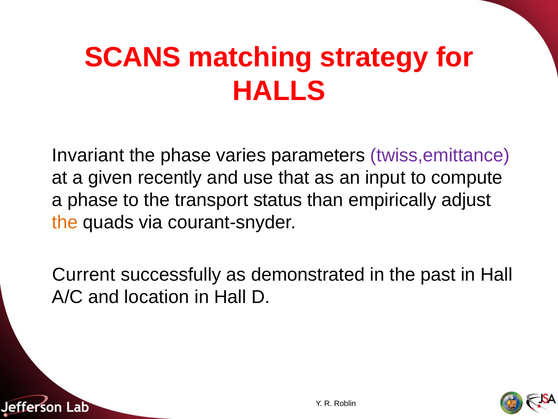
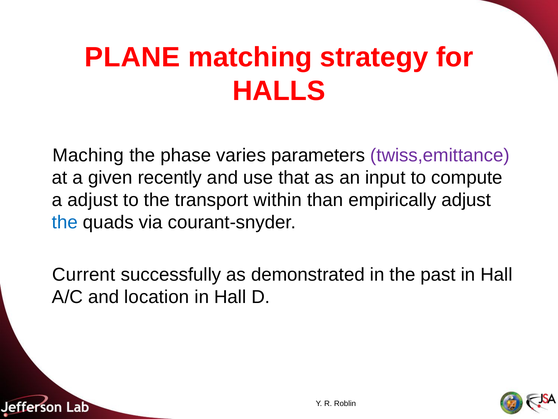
SCANS: SCANS -> PLANE
Invariant: Invariant -> Maching
a phase: phase -> adjust
status: status -> within
the at (65, 222) colour: orange -> blue
